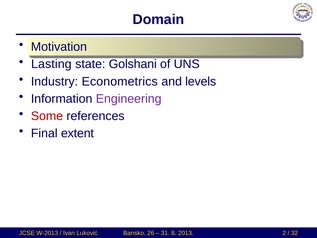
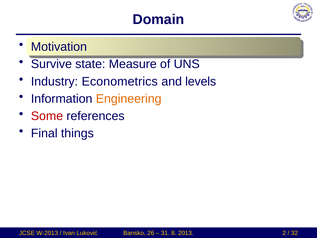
Lasting: Lasting -> Survive
Golshani: Golshani -> Measure
Engineering colour: purple -> orange
extent: extent -> things
